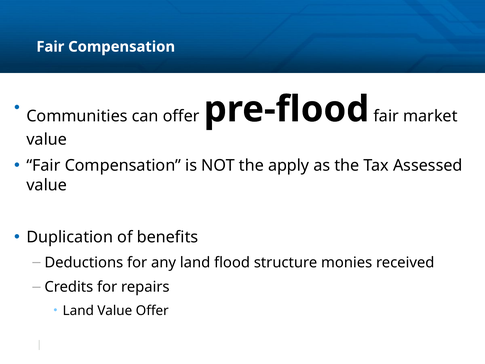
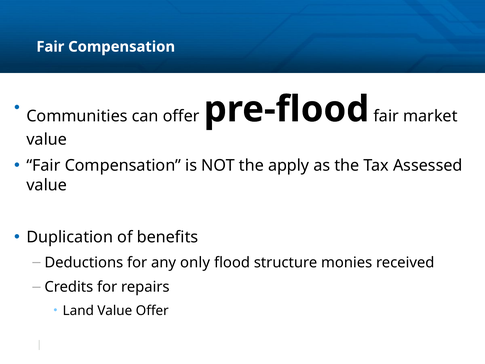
any land: land -> only
